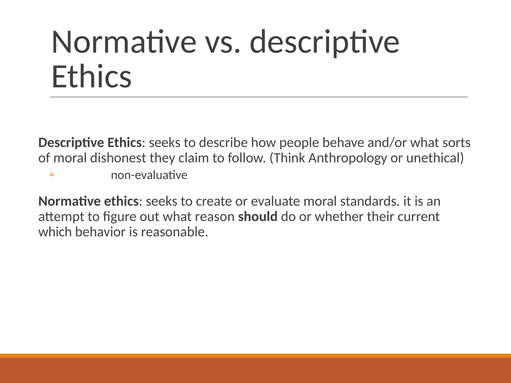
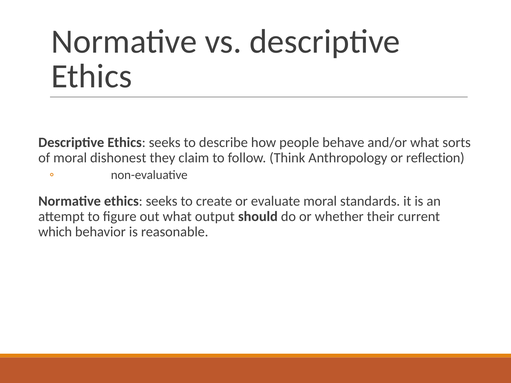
unethical: unethical -> reflection
reason: reason -> output
